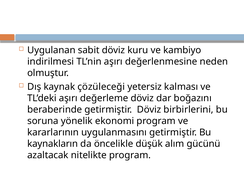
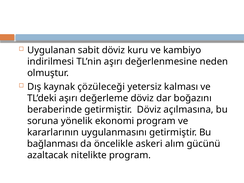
birbirlerini: birbirlerini -> açılmasına
kaynakların: kaynakların -> bağlanması
düşük: düşük -> askeri
